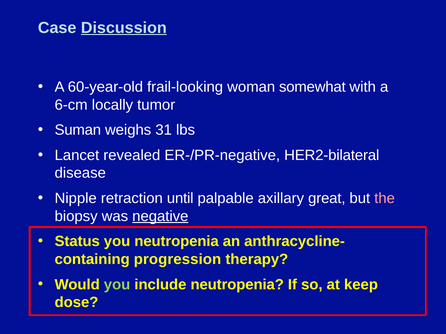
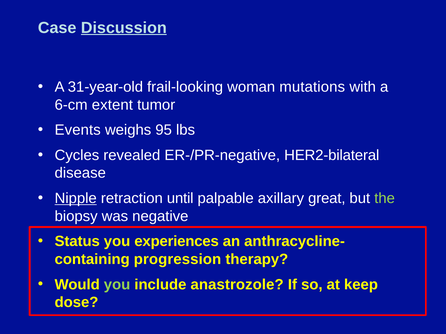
60-year-old: 60-year-old -> 31-year-old
somewhat: somewhat -> mutations
locally: locally -> extent
Suman: Suman -> Events
31: 31 -> 95
Lancet: Lancet -> Cycles
Nipple underline: none -> present
the colour: pink -> light green
negative underline: present -> none
you neutropenia: neutropenia -> experiences
include neutropenia: neutropenia -> anastrozole
